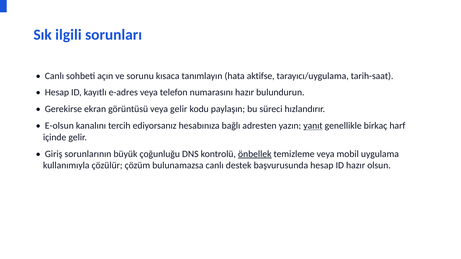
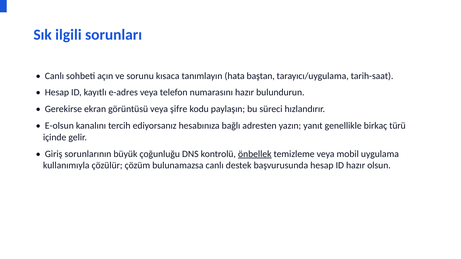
aktifse: aktifse -> baştan
veya gelir: gelir -> şifre
yanıt underline: present -> none
harf: harf -> türü
